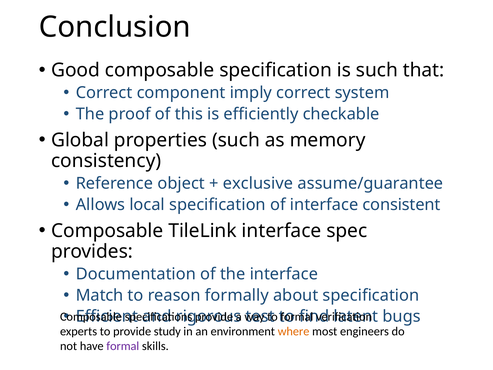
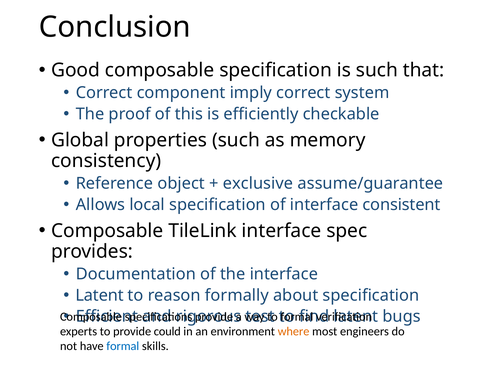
Match at (100, 295): Match -> Latent
study: study -> could
formal at (123, 346) colour: purple -> blue
